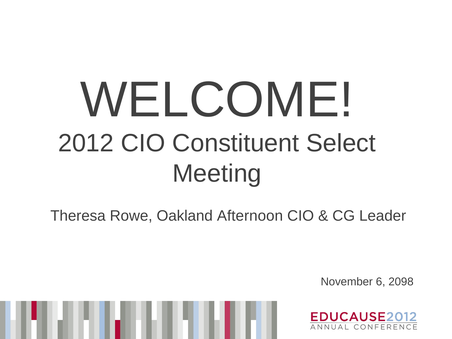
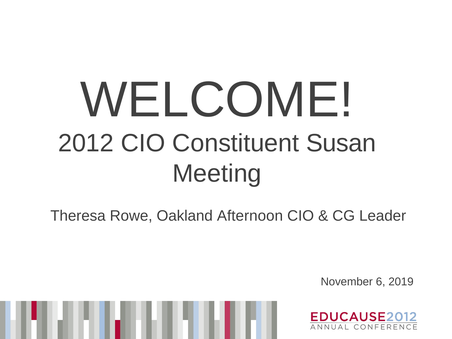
Select: Select -> Susan
2098: 2098 -> 2019
